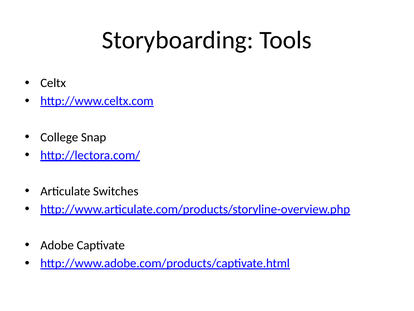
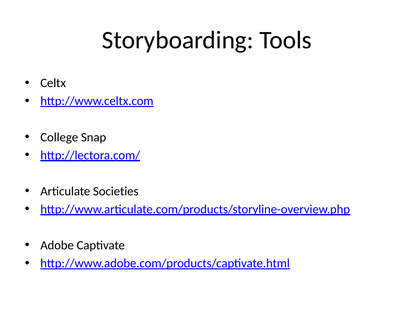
Switches: Switches -> Societies
